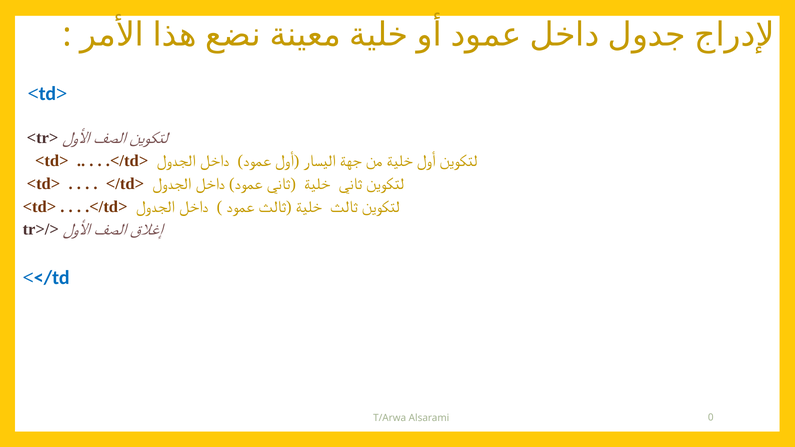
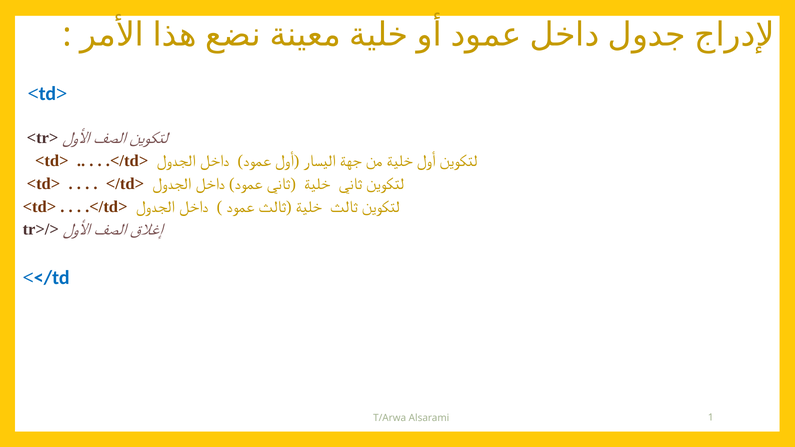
0: 0 -> 1
